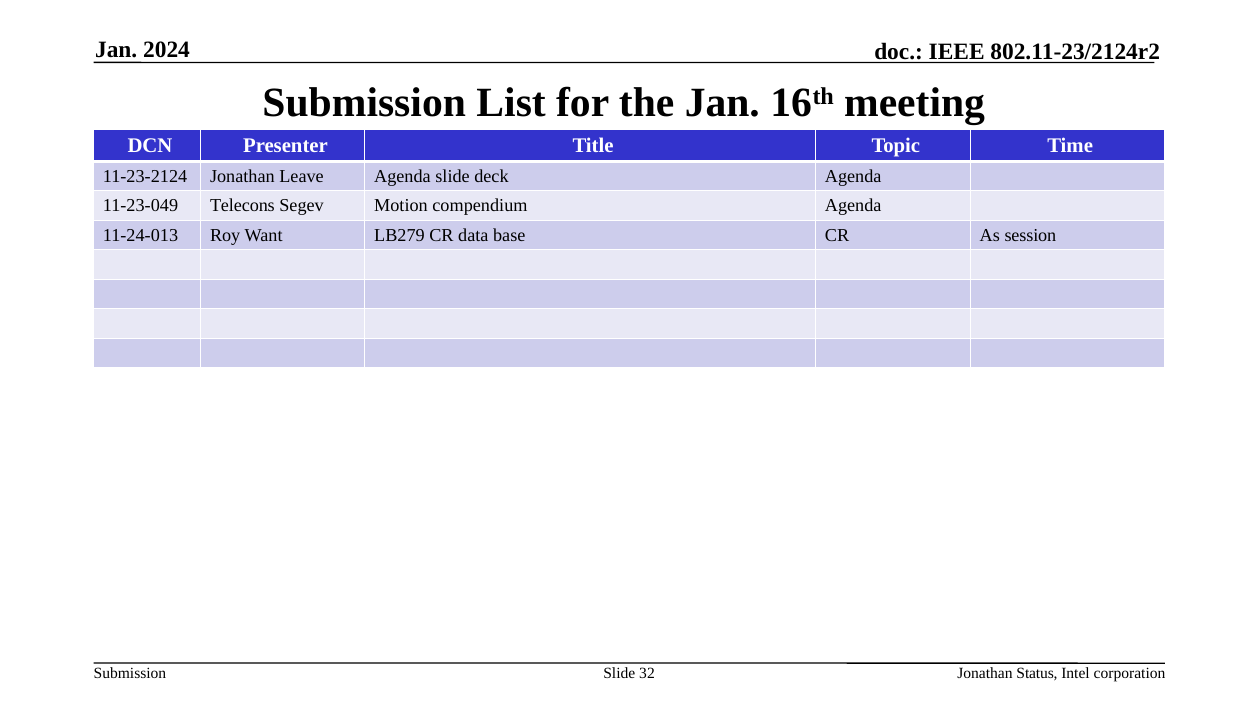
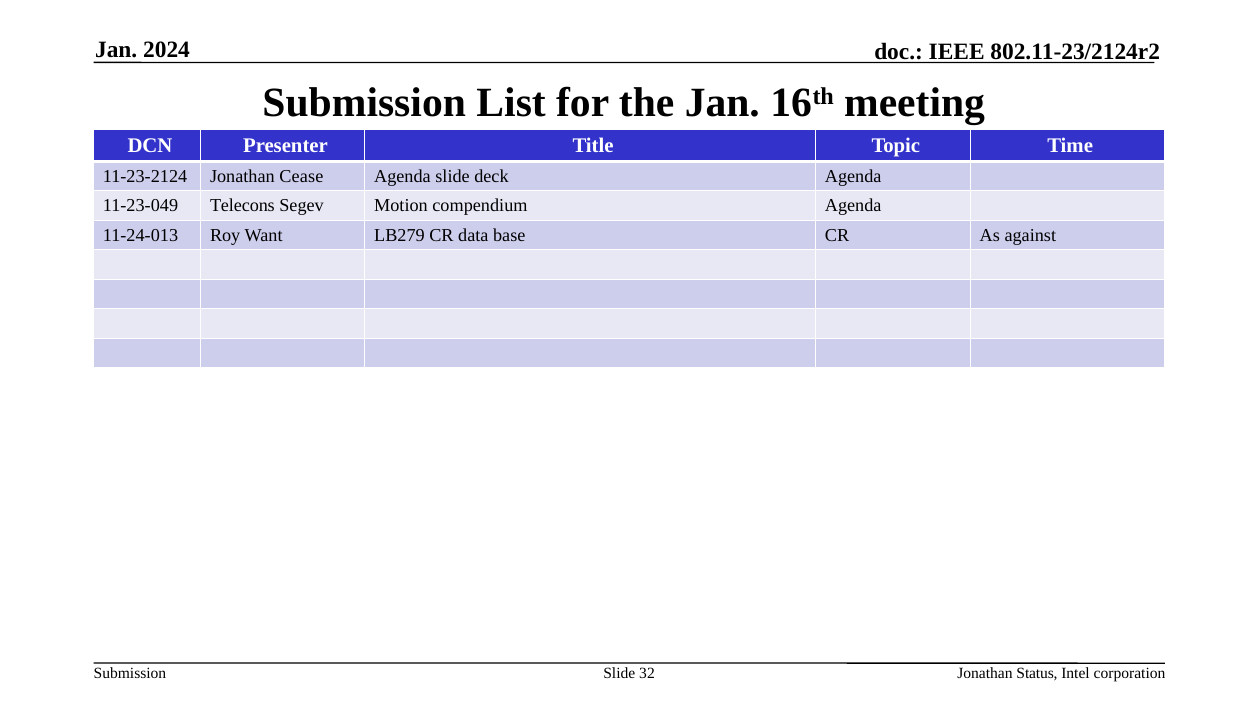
Leave: Leave -> Cease
session: session -> against
